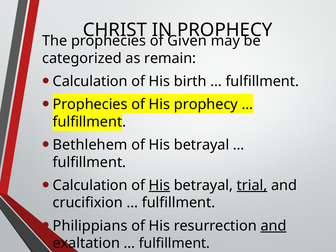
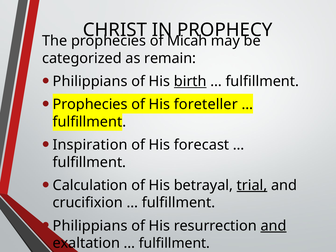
Given: Given -> Micah
Calculation at (90, 81): Calculation -> Philippians
birth underline: none -> present
His prophecy: prophecy -> foreteller
Bethlehem: Bethlehem -> Inspiration
betrayal at (202, 145): betrayal -> forecast
His at (159, 185) underline: present -> none
